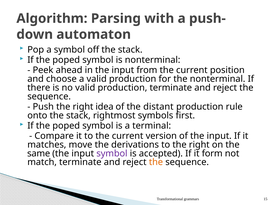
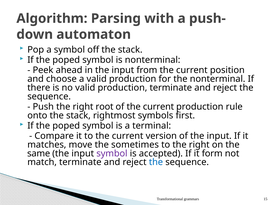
idea: idea -> root
of the distant: distant -> current
derivations: derivations -> sometimes
the at (156, 163) colour: orange -> blue
